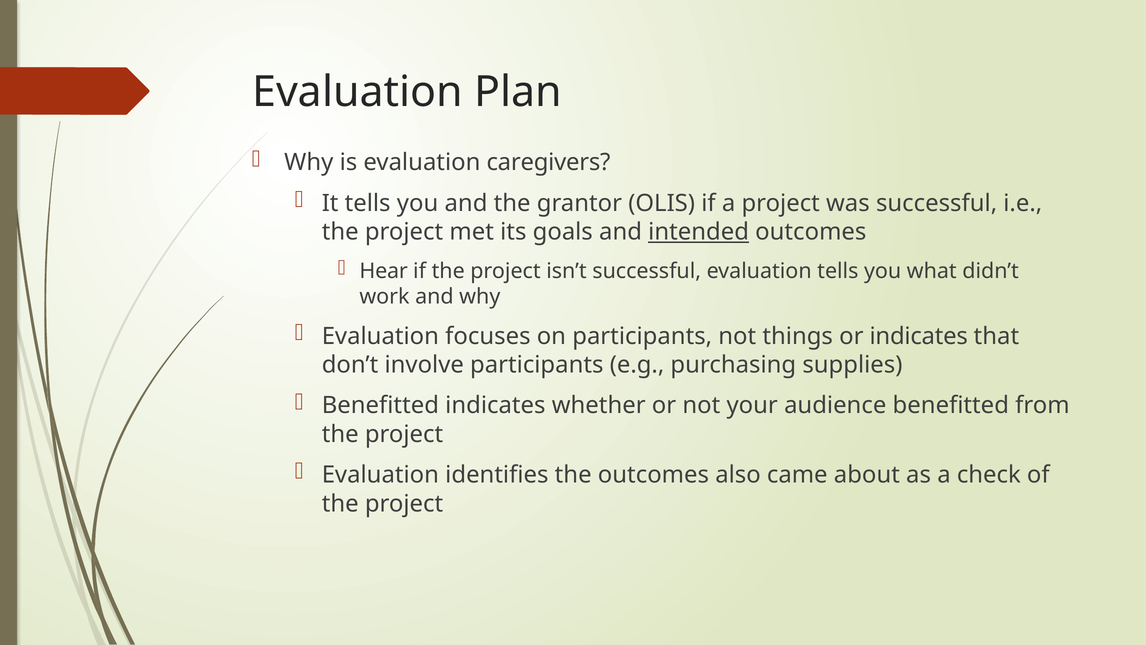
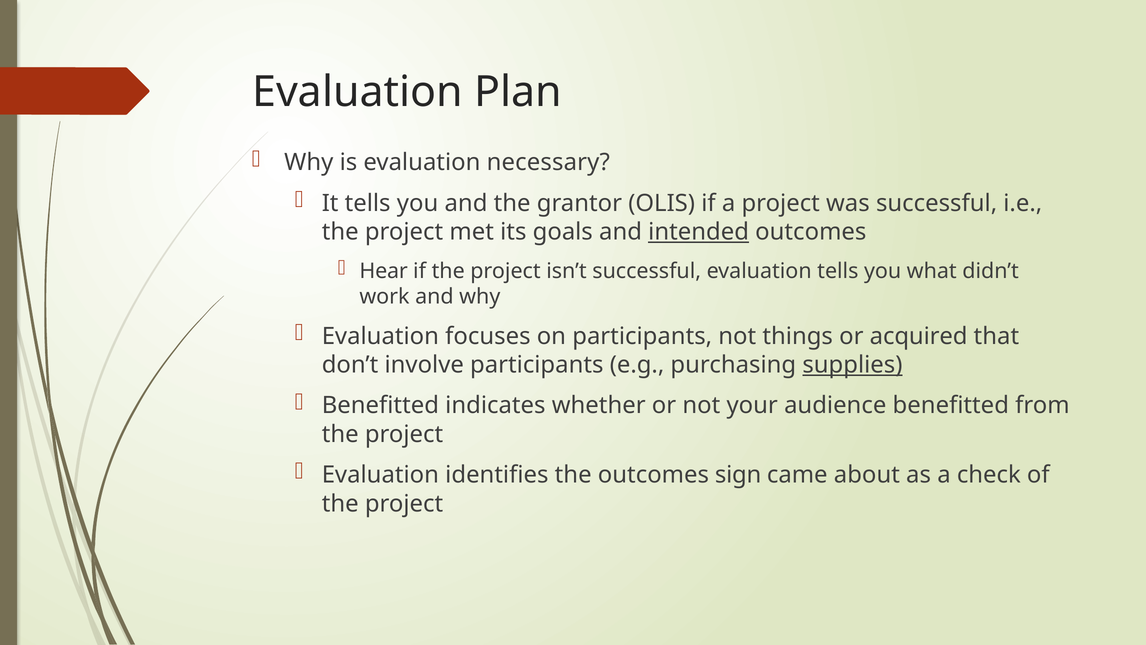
caregivers: caregivers -> necessary
or indicates: indicates -> acquired
supplies underline: none -> present
also: also -> sign
